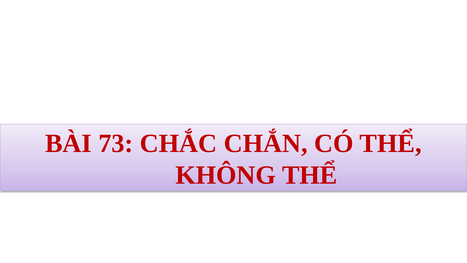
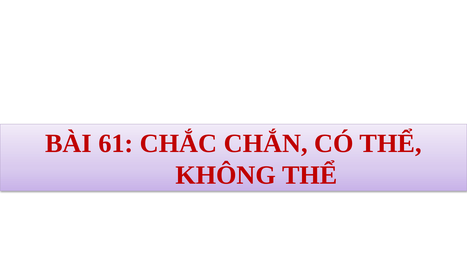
73: 73 -> 61
